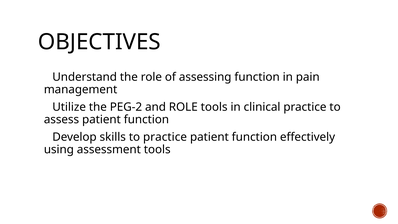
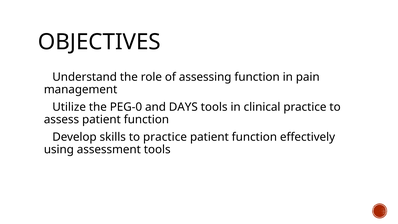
PEG-2: PEG-2 -> PEG-0
and ROLE: ROLE -> DAYS
